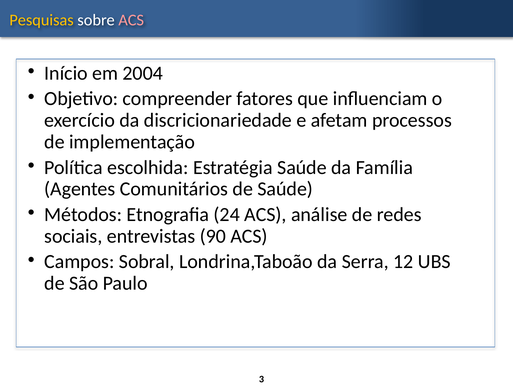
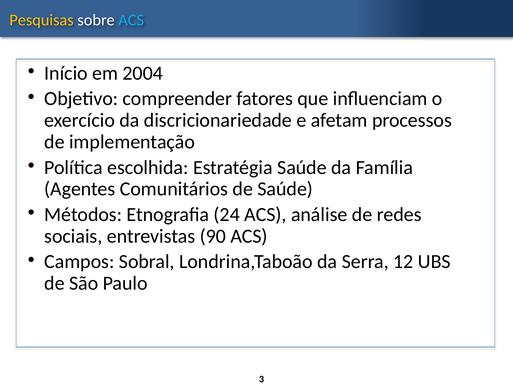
ACS at (131, 20) colour: pink -> light blue
